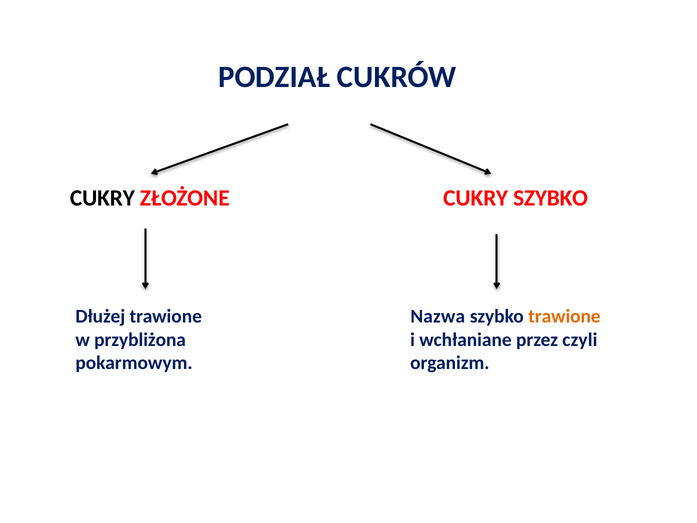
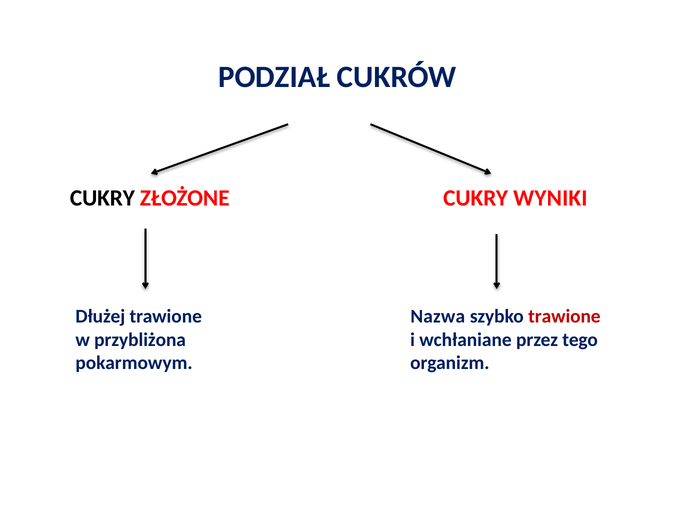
CUKRY SZYBKO: SZYBKO -> WYNIKI
trawione at (564, 316) colour: orange -> red
czyli: czyli -> tego
